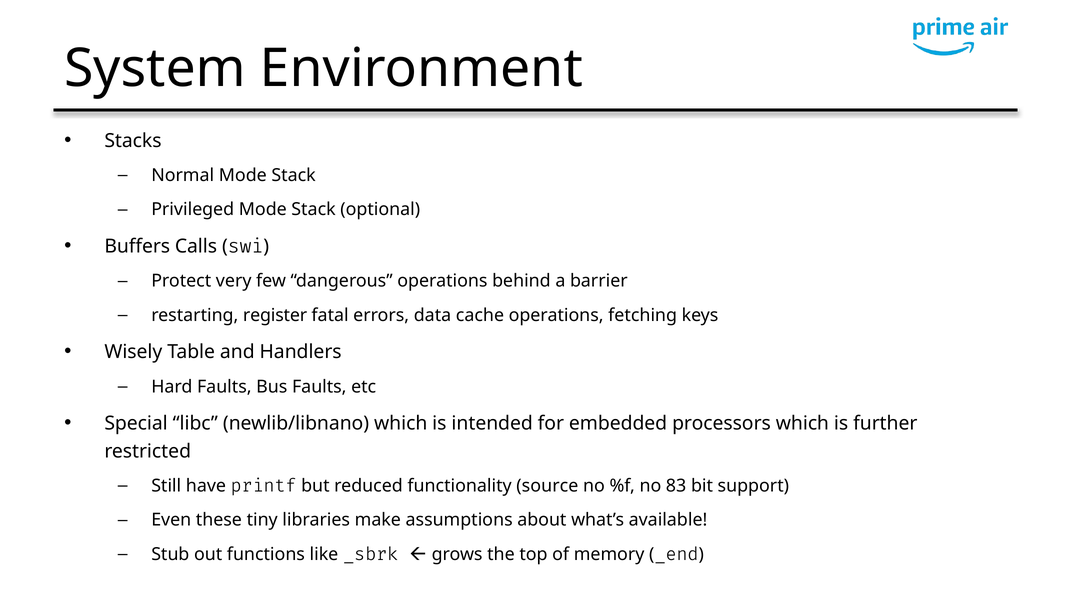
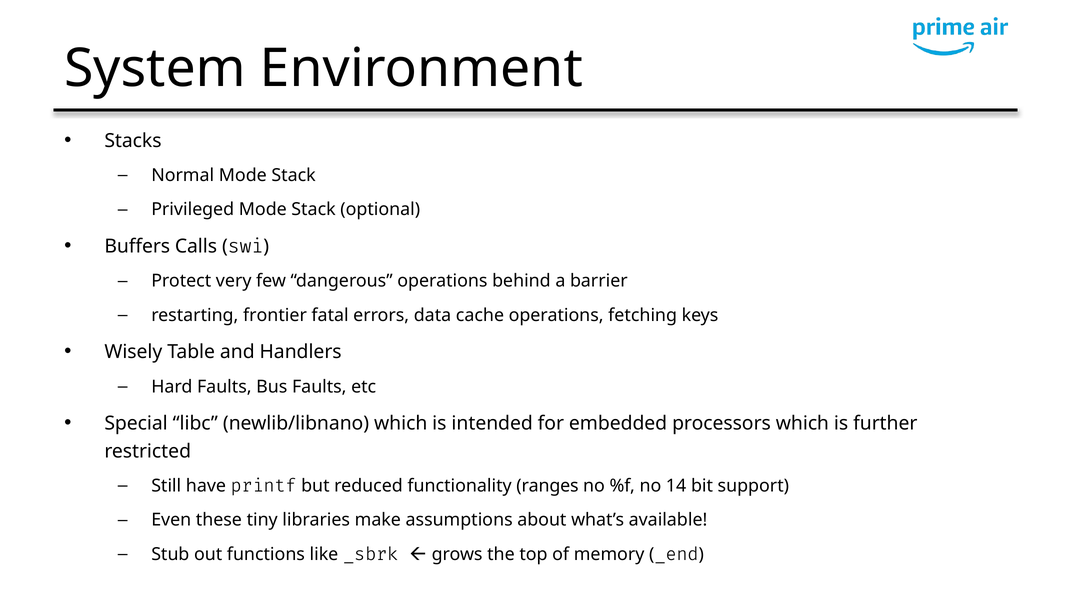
register: register -> frontier
source: source -> ranges
83: 83 -> 14
